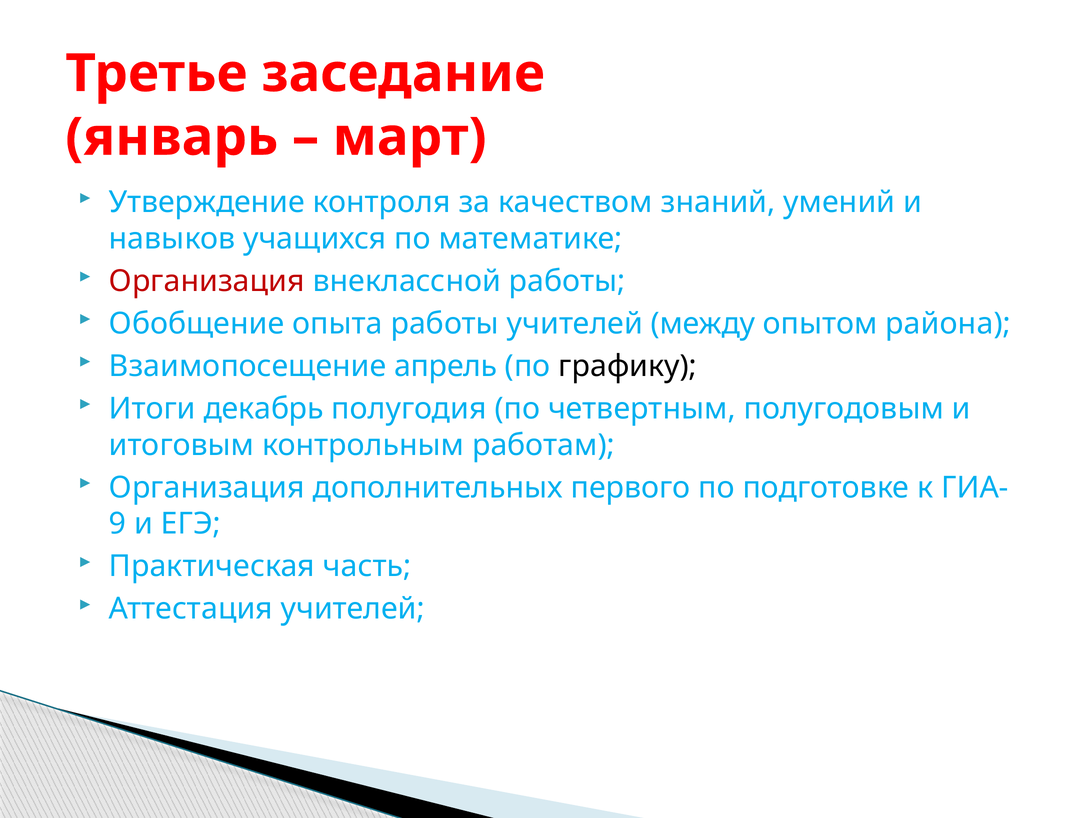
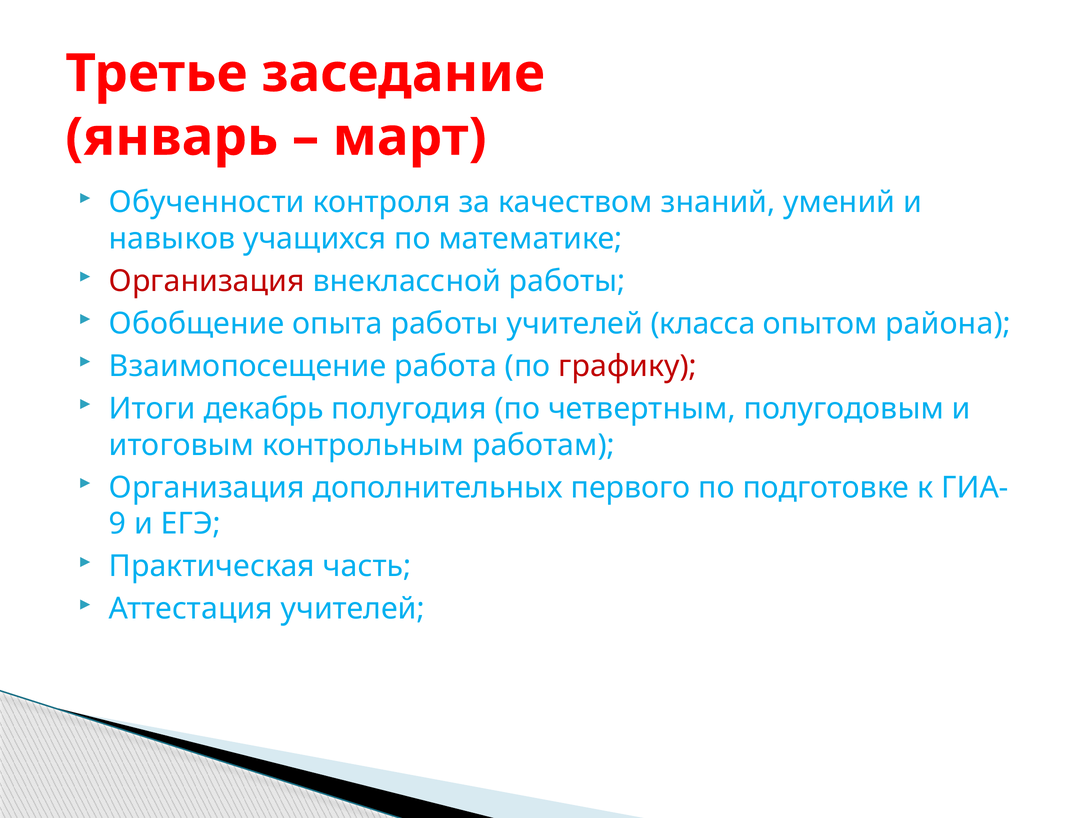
Утверждение: Утверждение -> Обученности
между: между -> класса
апрель: апрель -> работа
графику colour: black -> red
